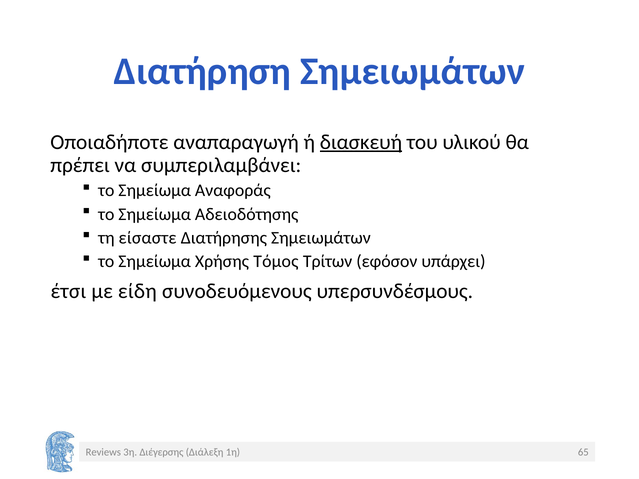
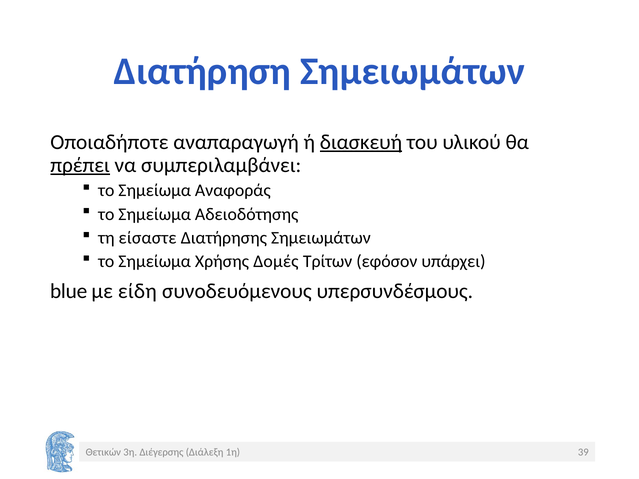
πρέπει underline: none -> present
Τόμος: Τόμος -> Δομές
έτσι: έτσι -> blue
Reviews: Reviews -> Θετικών
65: 65 -> 39
